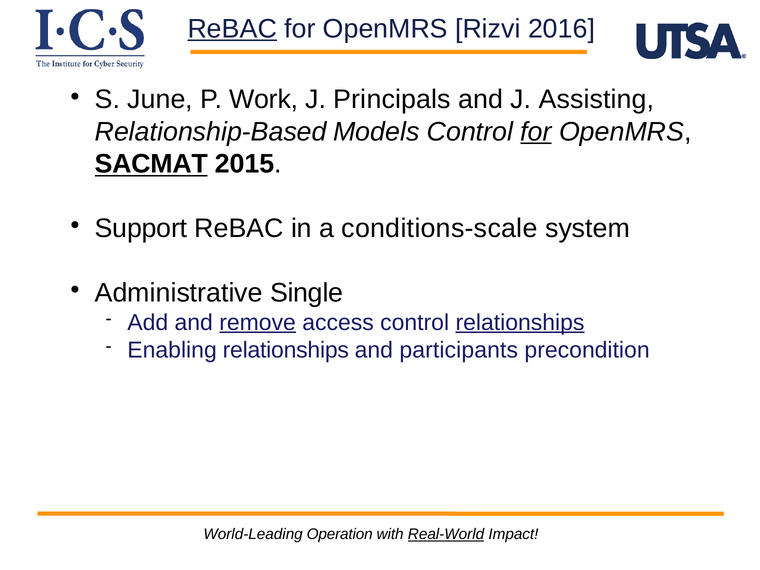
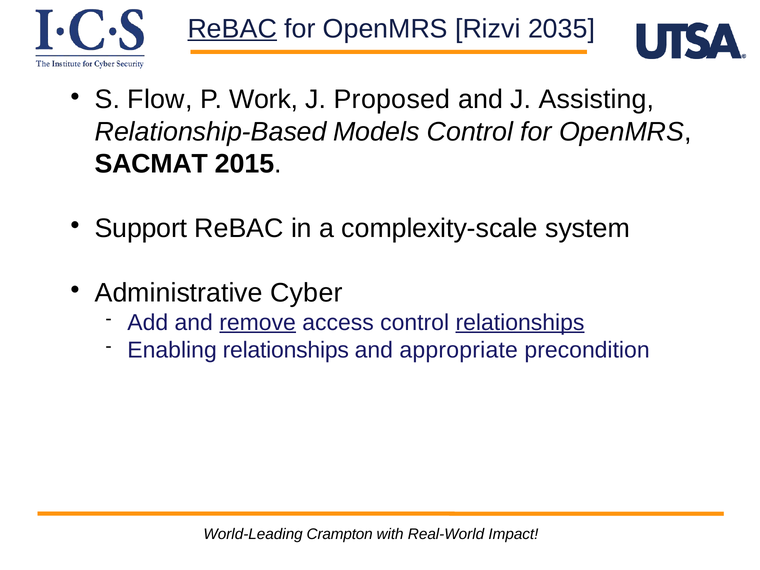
2016: 2016 -> 2035
June: June -> Flow
Principals: Principals -> Proposed
for at (536, 132) underline: present -> none
SACMAT underline: present -> none
conditions-scale: conditions-scale -> complexity-scale
Single: Single -> Cyber
participants: participants -> appropriate
Operation: Operation -> Crampton
Real-World underline: present -> none
